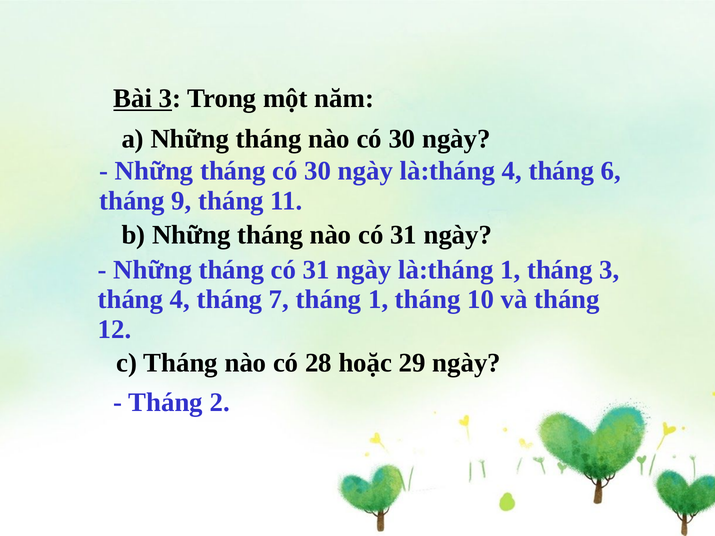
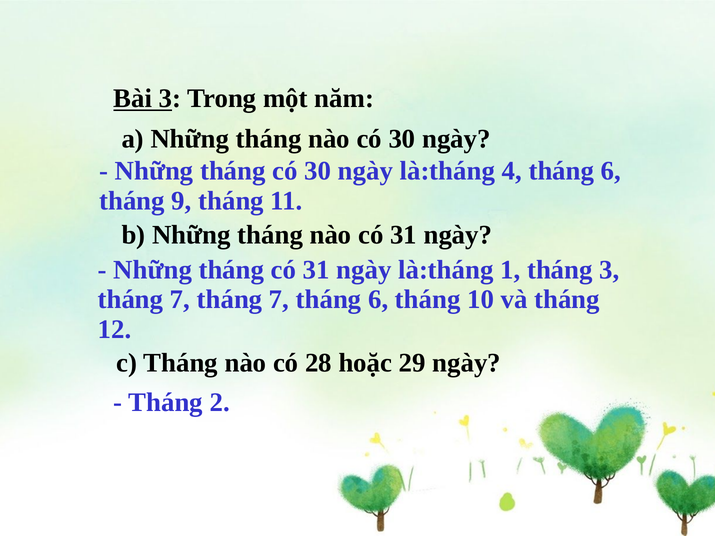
4 at (180, 300): 4 -> 7
7 tháng 1: 1 -> 6
